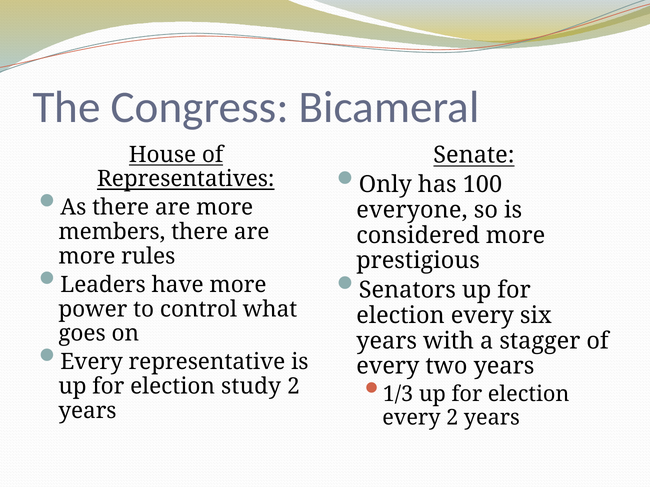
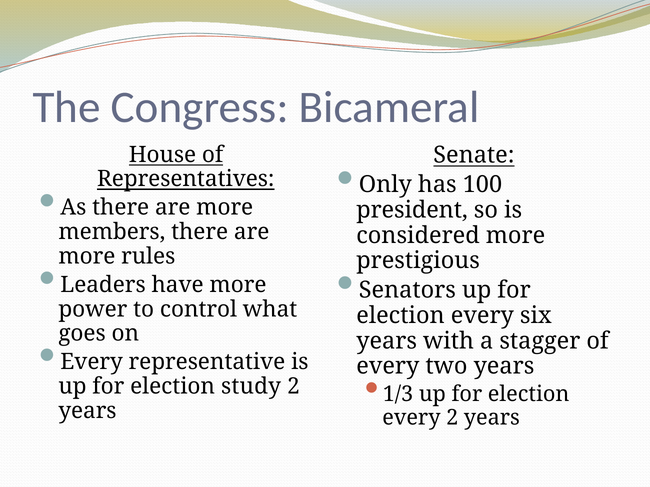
everyone: everyone -> president
